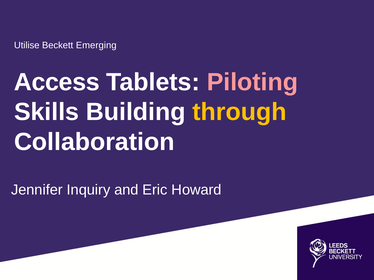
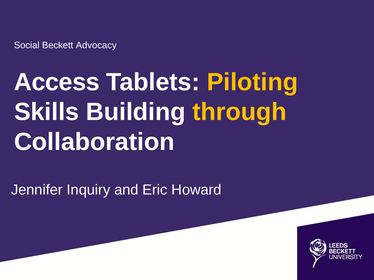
Utilise: Utilise -> Social
Emerging: Emerging -> Advocacy
Piloting colour: pink -> yellow
